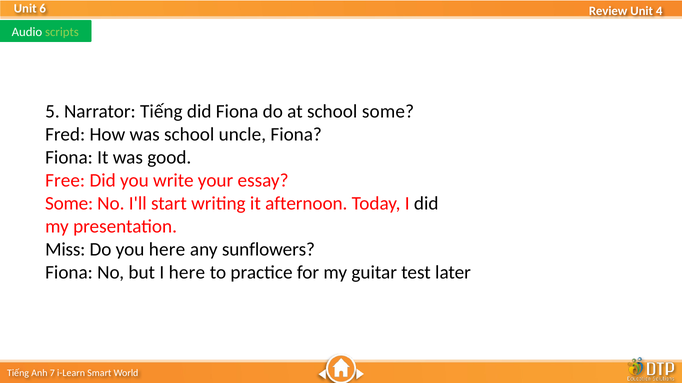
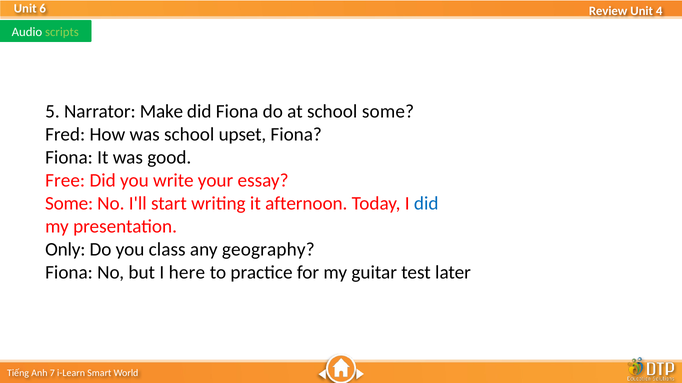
Narrator Tiếng: Tiếng -> Make
uncle: uncle -> upset
did at (426, 204) colour: black -> blue
Miss: Miss -> Only
you here: here -> class
sunflowers: sunflowers -> geography
